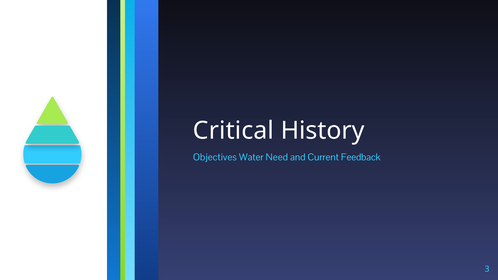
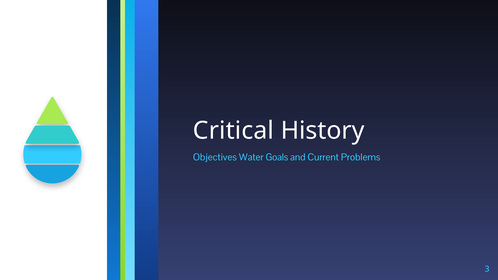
Need: Need -> Goals
Feedback: Feedback -> Problems
